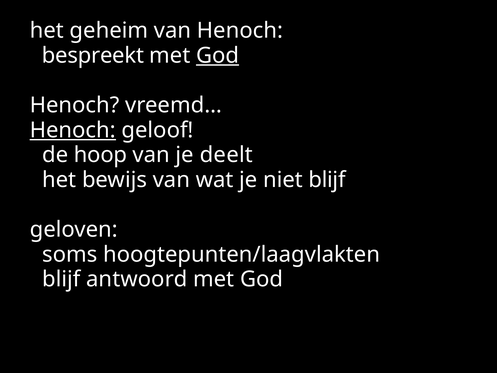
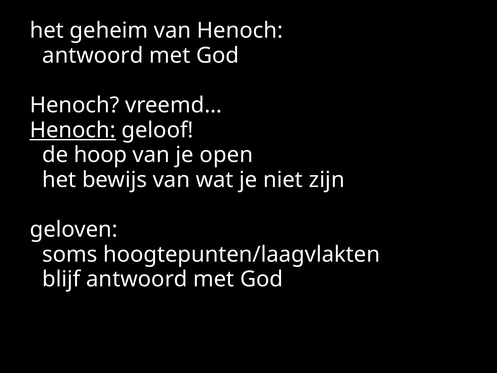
bespreekt at (93, 55): bespreekt -> antwoord
God at (218, 55) underline: present -> none
deelt: deelt -> open
niet blijf: blijf -> zijn
